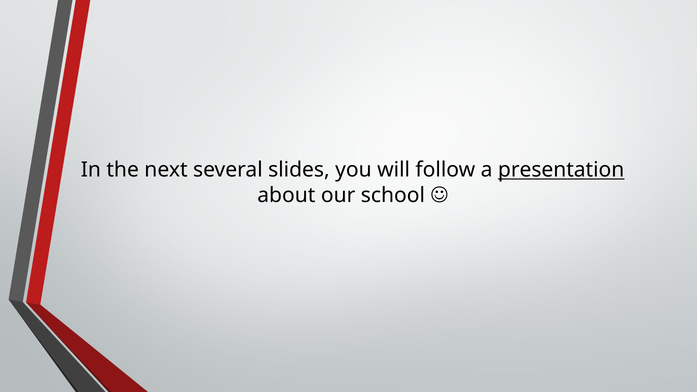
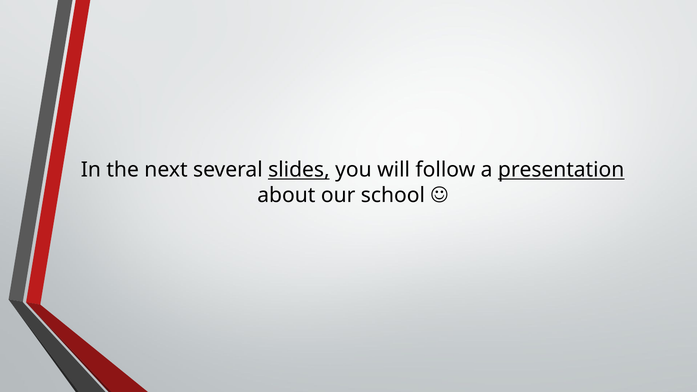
slides underline: none -> present
